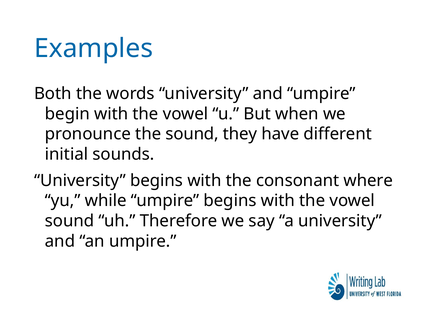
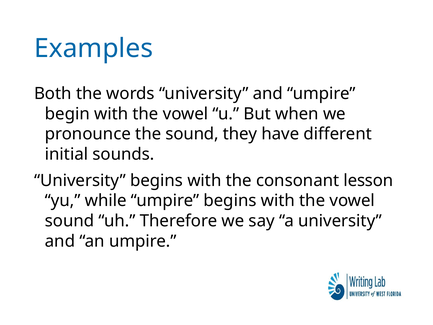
where: where -> lesson
